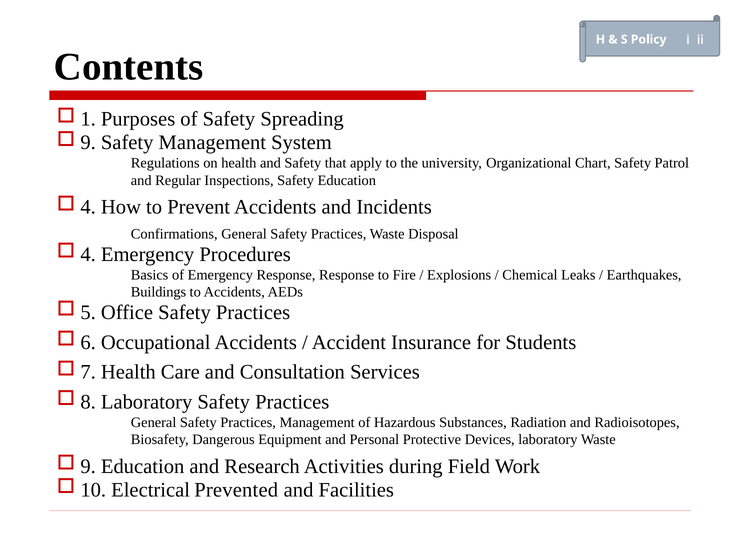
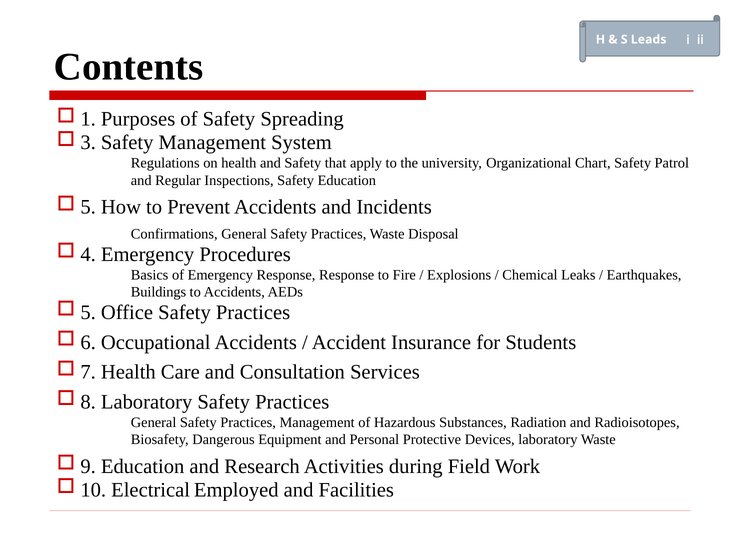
Policy: Policy -> Leads
9 at (88, 143): 9 -> 3
4 at (88, 207): 4 -> 5
Prevented: Prevented -> Employed
